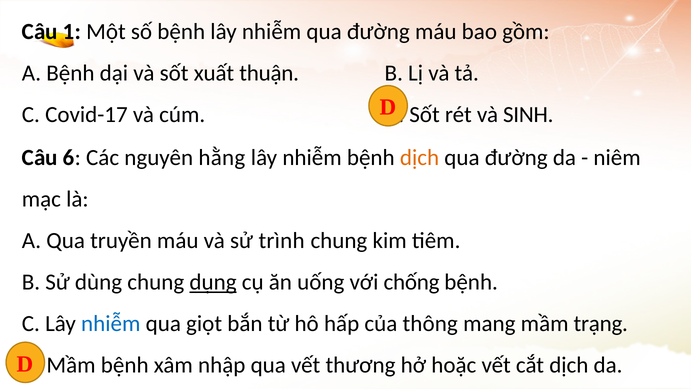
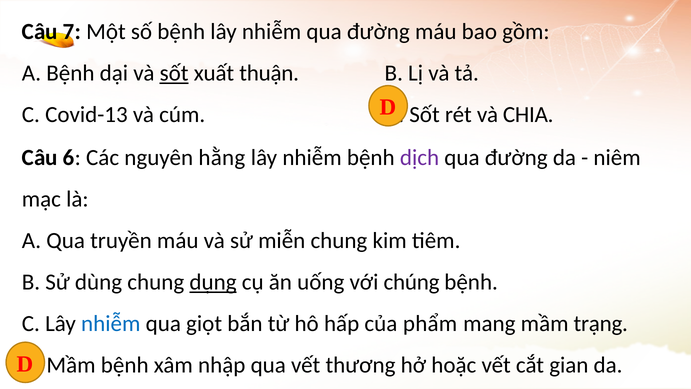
1: 1 -> 7
sốt at (174, 73) underline: none -> present
Covid-17: Covid-17 -> Covid-13
SINH: SINH -> CHIA
dịch at (420, 158) colour: orange -> purple
trình: trình -> miễn
chống: chống -> chúng
thông: thông -> phẩm
cắt dịch: dịch -> gian
